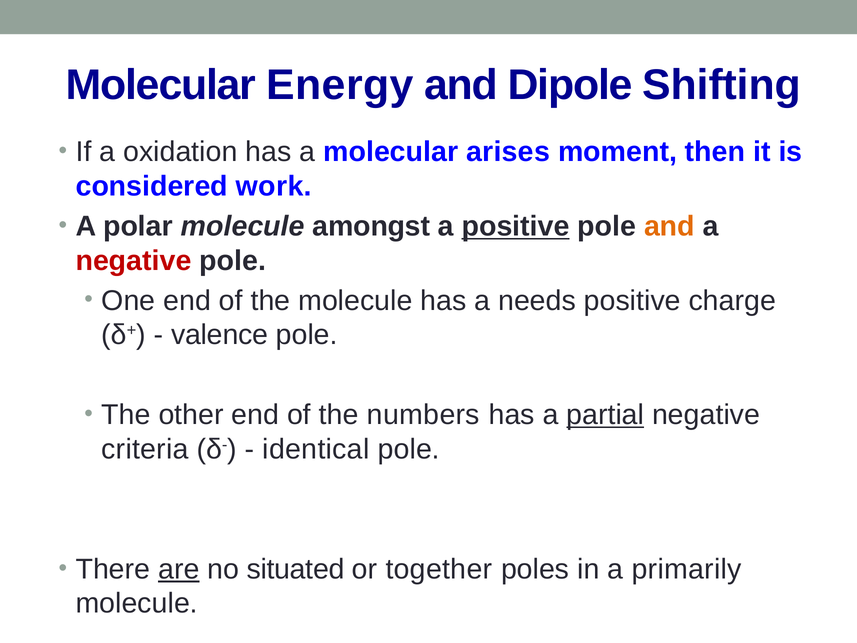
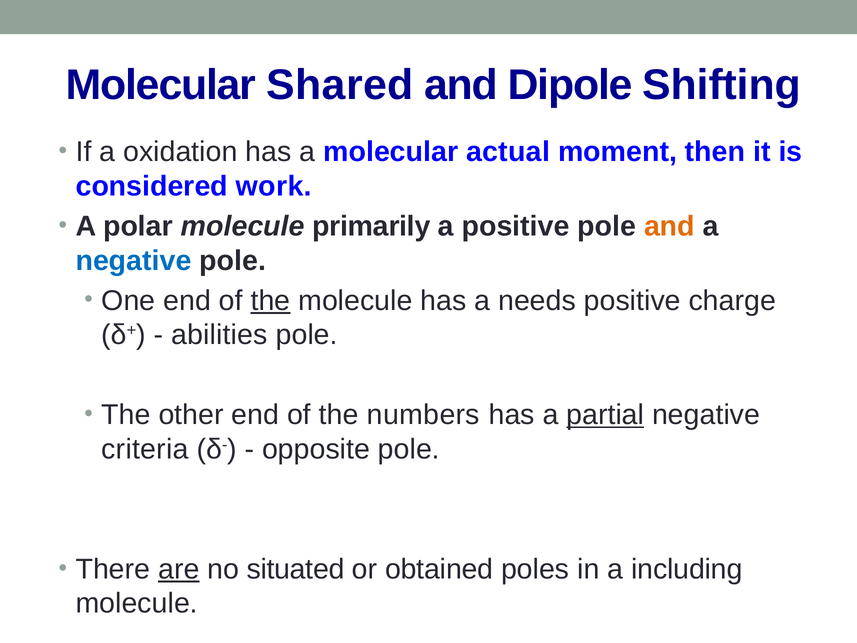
Energy: Energy -> Shared
arises: arises -> actual
amongst: amongst -> primarily
positive at (516, 226) underline: present -> none
negative at (134, 261) colour: red -> blue
the at (270, 301) underline: none -> present
valence: valence -> abilities
identical: identical -> opposite
together: together -> obtained
primarily: primarily -> including
